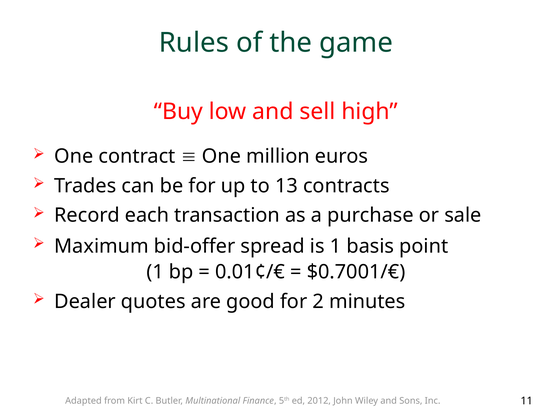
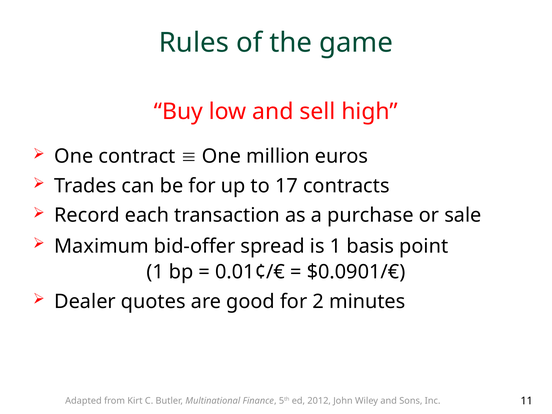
13: 13 -> 17
$0.7001/€: $0.7001/€ -> $0.0901/€
